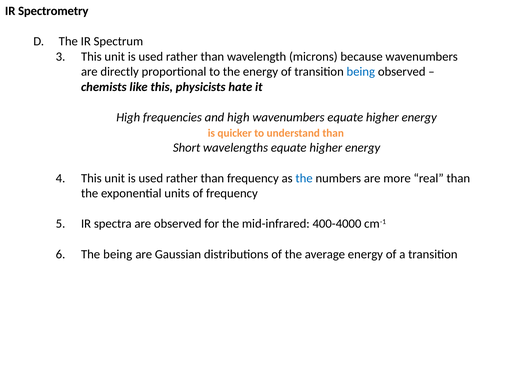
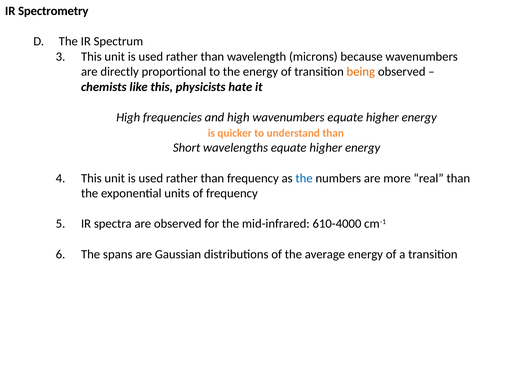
being at (361, 72) colour: blue -> orange
400-4000: 400-4000 -> 610-4000
The being: being -> spans
